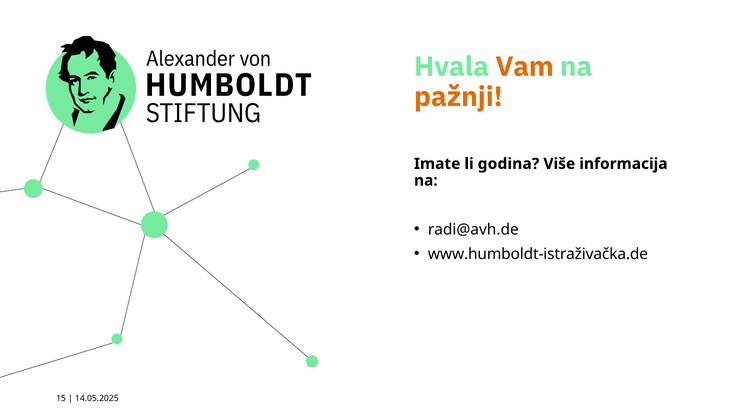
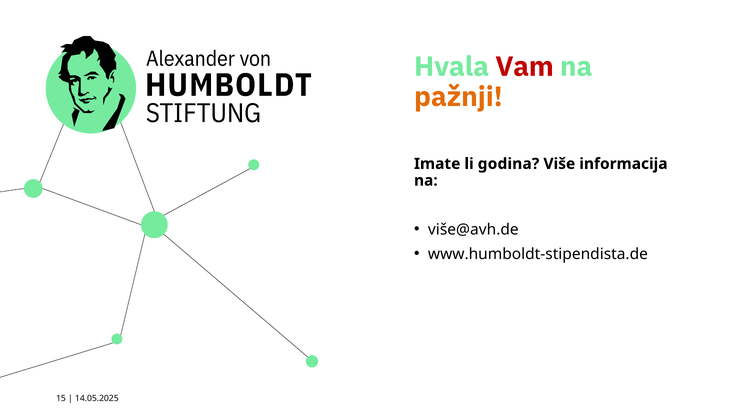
Vam colour: orange -> red
radi@avh.de: radi@avh.de -> više@avh.de
www.humboldt-istraživačka.de: www.humboldt-istraživačka.de -> www.humboldt-stipendista.de
